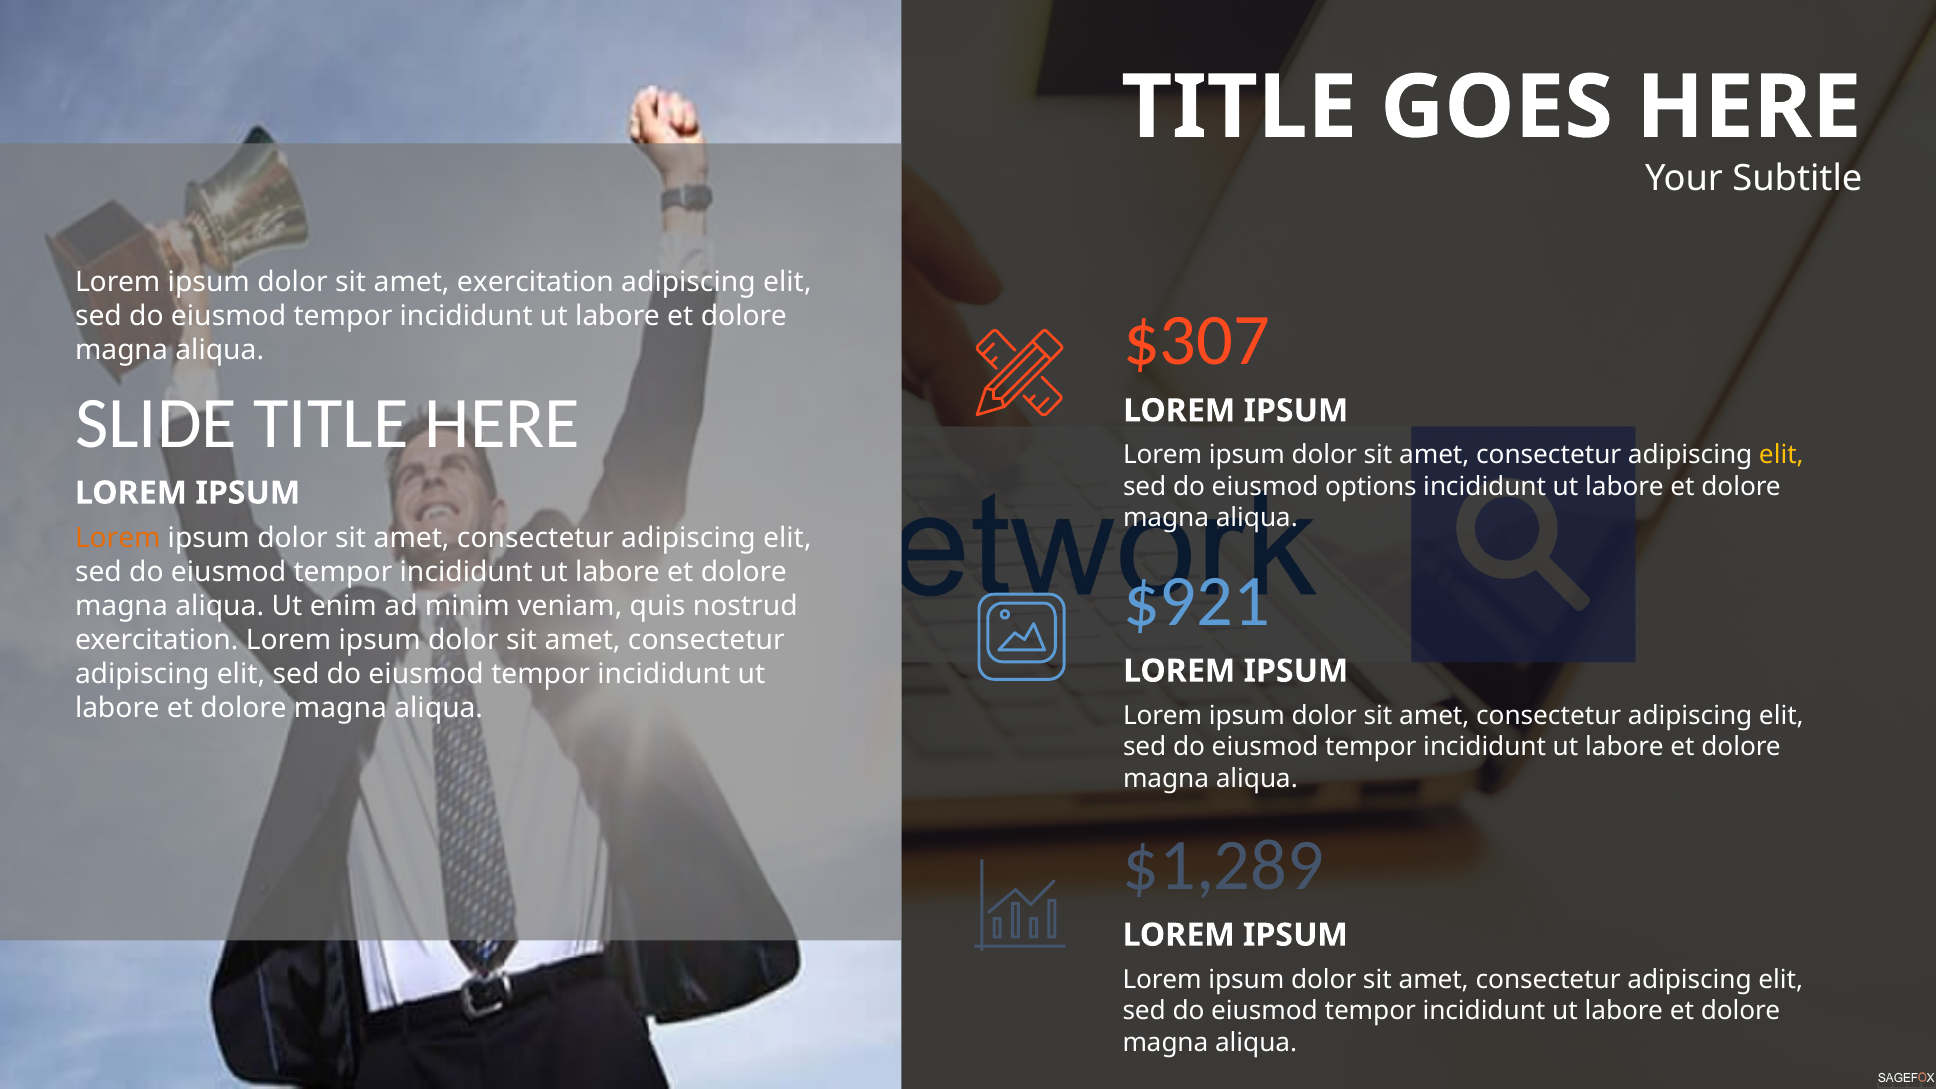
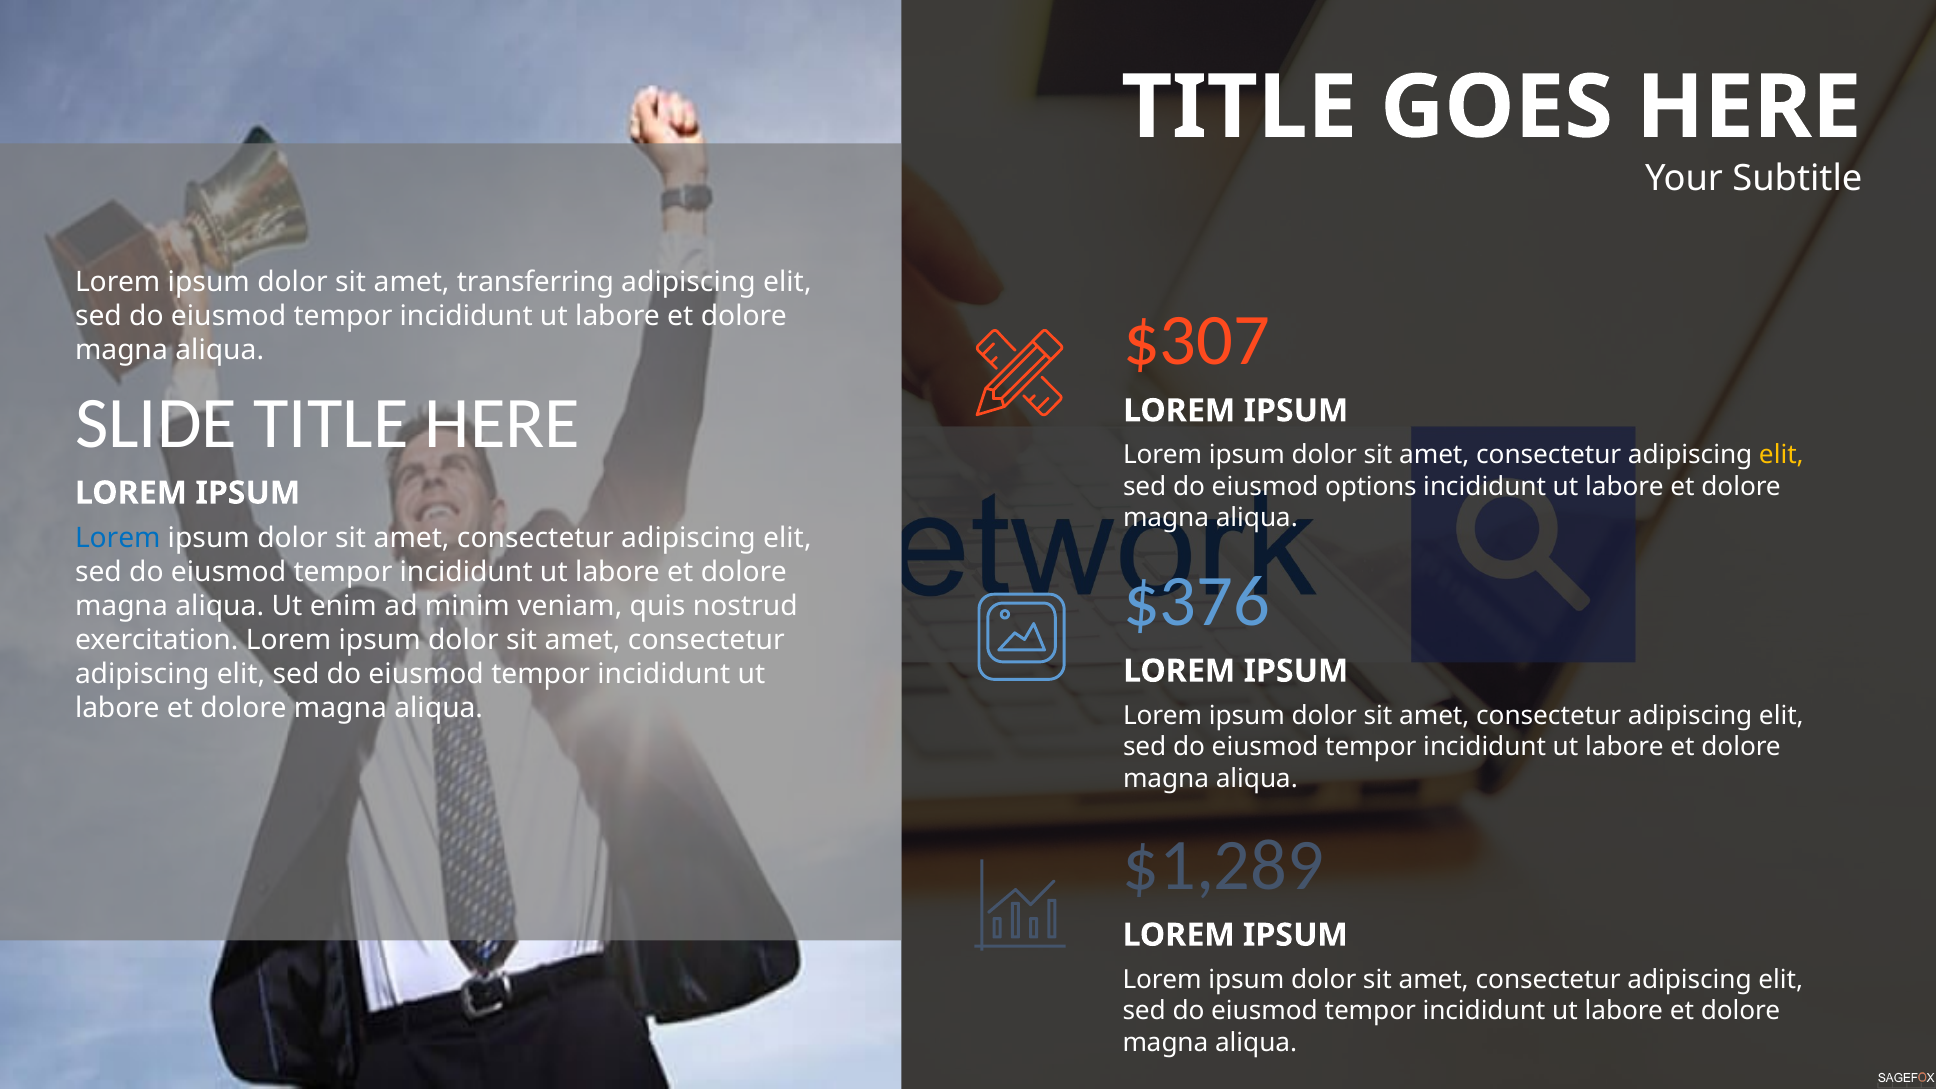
amet exercitation: exercitation -> transferring
Lorem at (118, 539) colour: orange -> blue
$921: $921 -> $376
